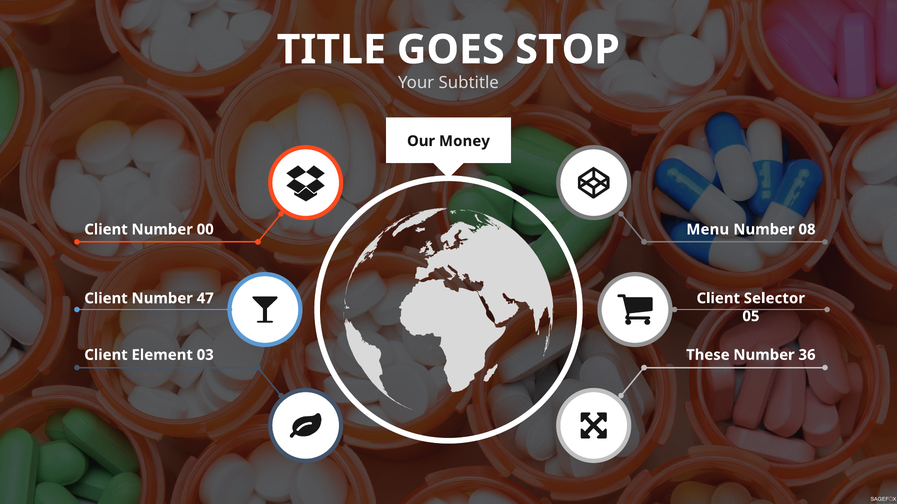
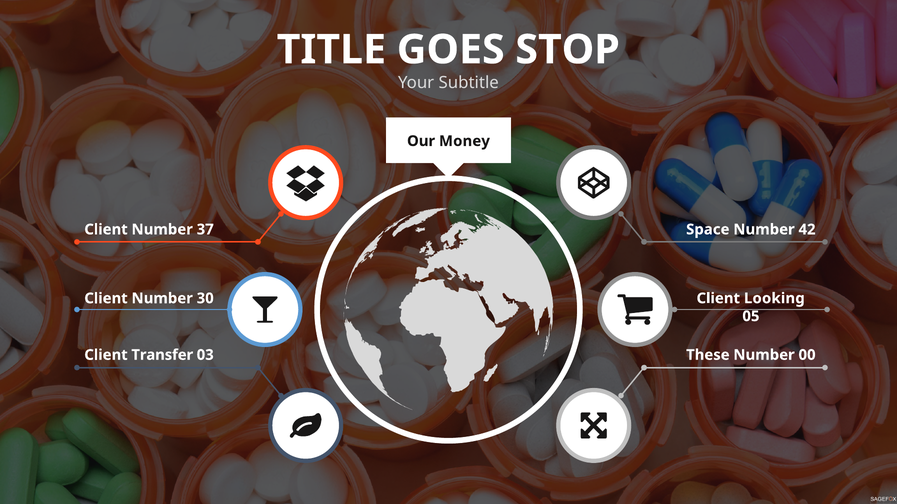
00: 00 -> 37
Menu: Menu -> Space
08: 08 -> 42
Selector: Selector -> Looking
47: 47 -> 30
Element: Element -> Transfer
36: 36 -> 00
